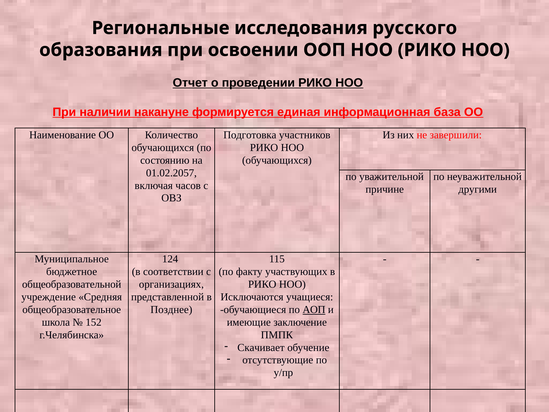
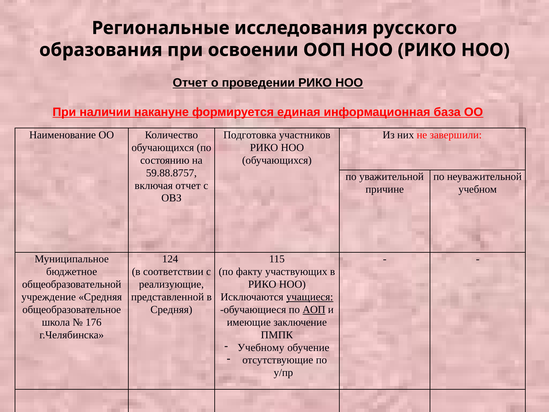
01.02.2057: 01.02.2057 -> 59.88.8757
включая часов: часов -> отчет
другими: другими -> учебном
организациях: организациях -> реализующие
учащиеся underline: none -> present
Позднее at (171, 309): Позднее -> Средняя
152: 152 -> 176
Скачивает: Скачивает -> Учебному
